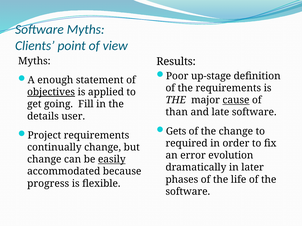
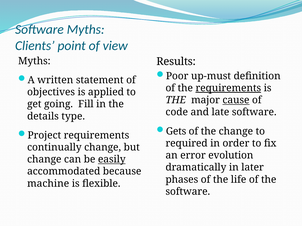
up-stage: up-stage -> up-must
enough: enough -> written
requirements at (228, 88) underline: none -> present
objectives underline: present -> none
than: than -> code
user: user -> type
progress: progress -> machine
